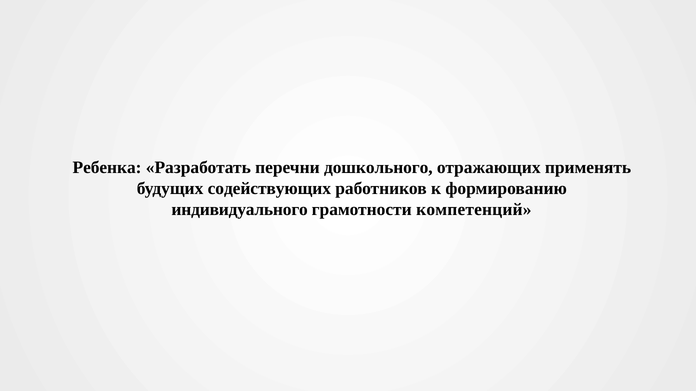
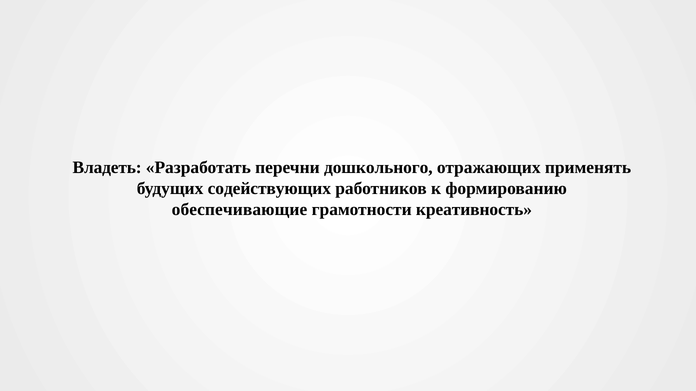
Ребенка: Ребенка -> Владеть
индивидуального: индивидуального -> обеспечивающие
компетенций: компетенций -> креативность
